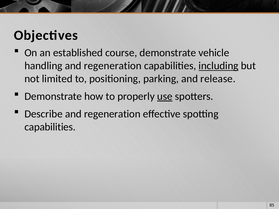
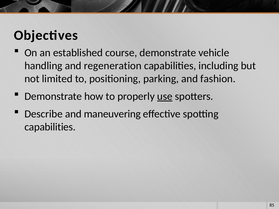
including underline: present -> none
release: release -> fashion
Describe and regeneration: regeneration -> maneuvering
